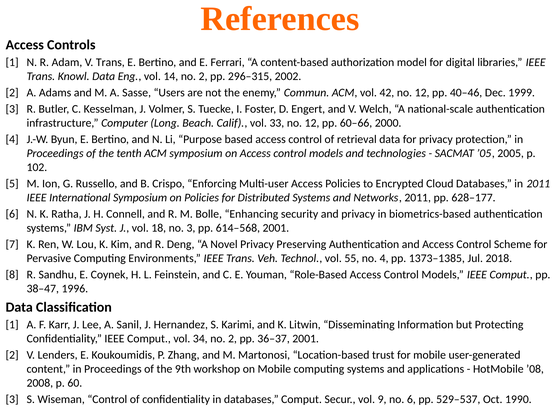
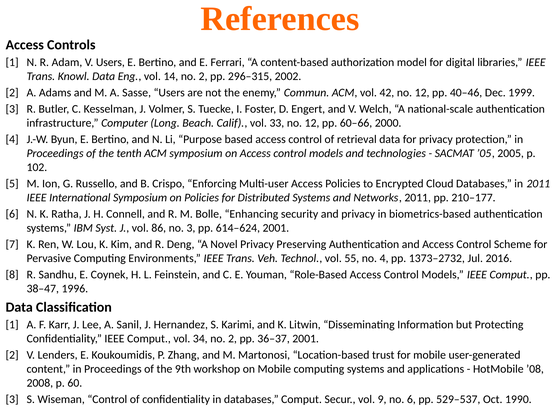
V Trans: Trans -> Users
628–177: 628–177 -> 210–177
18: 18 -> 86
614–568: 614–568 -> 614–624
1373–1385: 1373–1385 -> 1373–2732
2018: 2018 -> 2016
